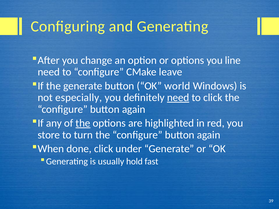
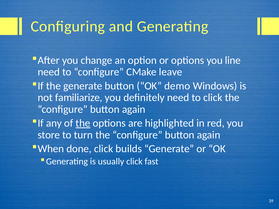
world: world -> demo
especially: especially -> familiarize
need at (178, 98) underline: present -> none
under: under -> builds
usually hold: hold -> click
